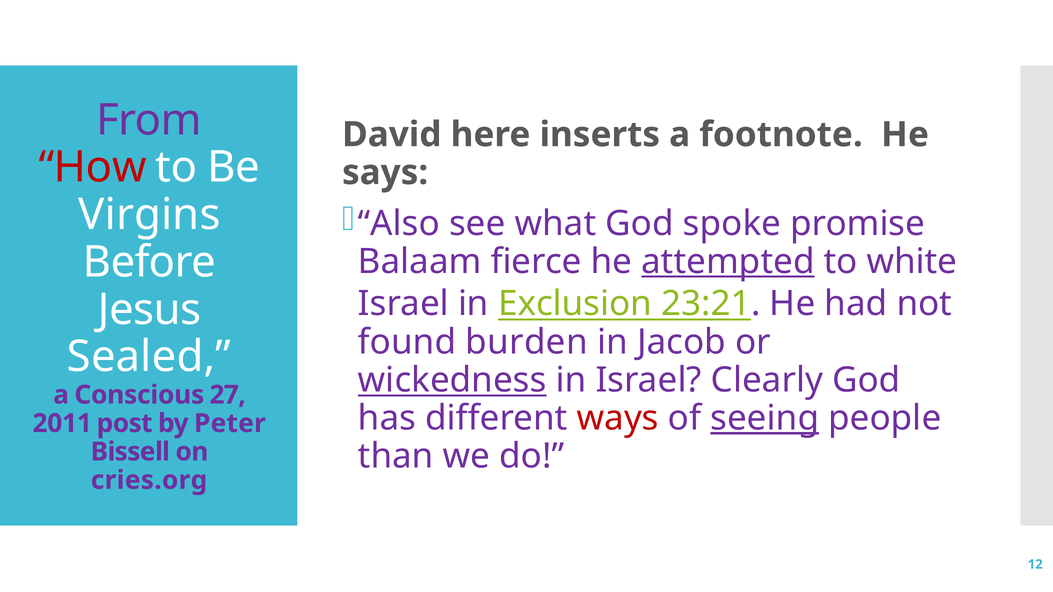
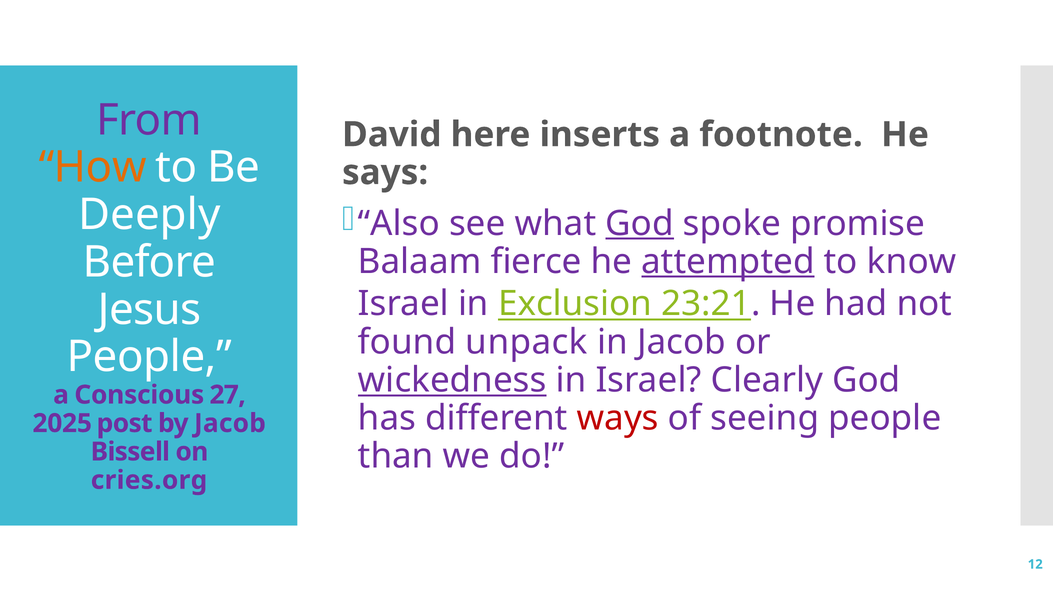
How colour: red -> orange
Virgins: Virgins -> Deeply
God at (640, 224) underline: none -> present
white: white -> know
burden: burden -> unpack
Sealed at (149, 357): Sealed -> People
seeing underline: present -> none
2011: 2011 -> 2025
by Peter: Peter -> Jacob
